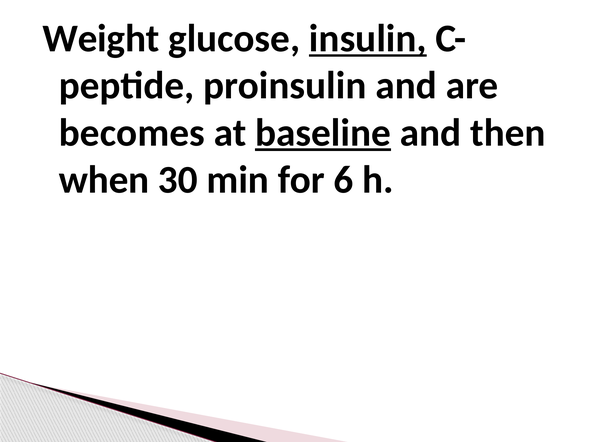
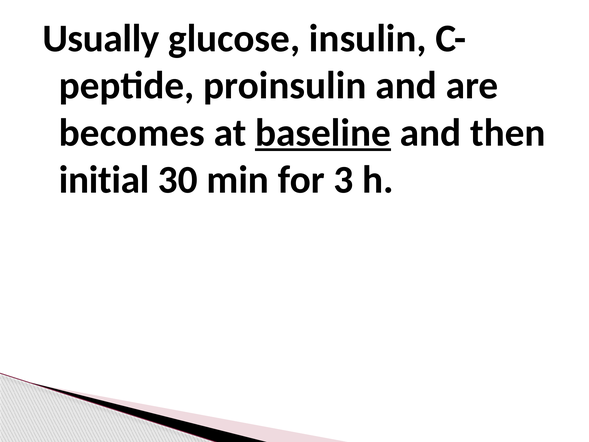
Weight: Weight -> Usually
insulin underline: present -> none
when: when -> initial
6: 6 -> 3
